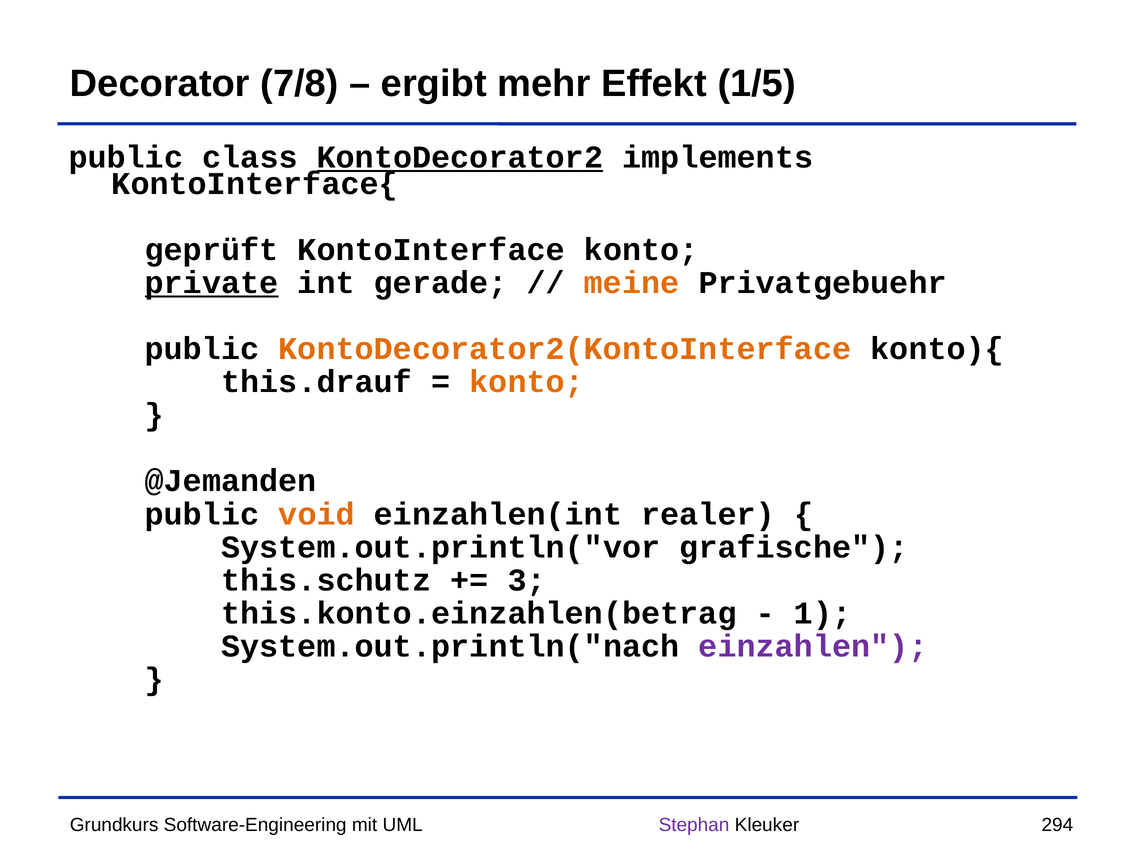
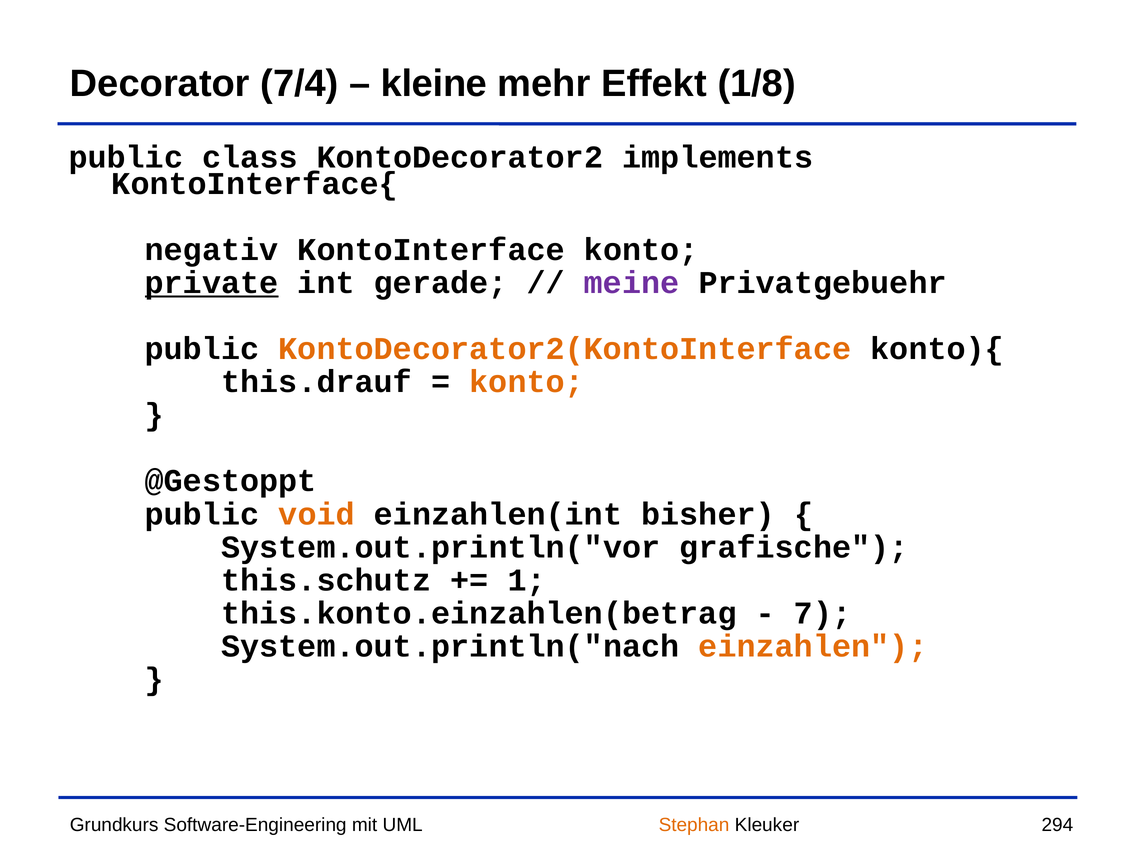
7/8: 7/8 -> 7/4
ergibt: ergibt -> kleine
1/5: 1/5 -> 1/8
KontoDecorator2 underline: present -> none
geprüft: geprüft -> negativ
meine colour: orange -> purple
@Jemanden: @Jemanden -> @Gestoppt
realer: realer -> bisher
3: 3 -> 1
1: 1 -> 7
einzahlen colour: purple -> orange
Stephan colour: purple -> orange
